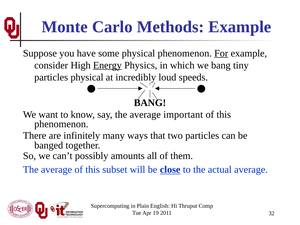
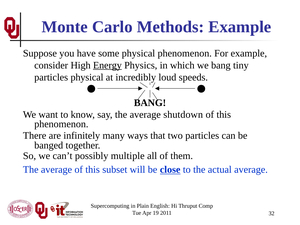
For underline: present -> none
important: important -> shutdown
amounts: amounts -> multiple
